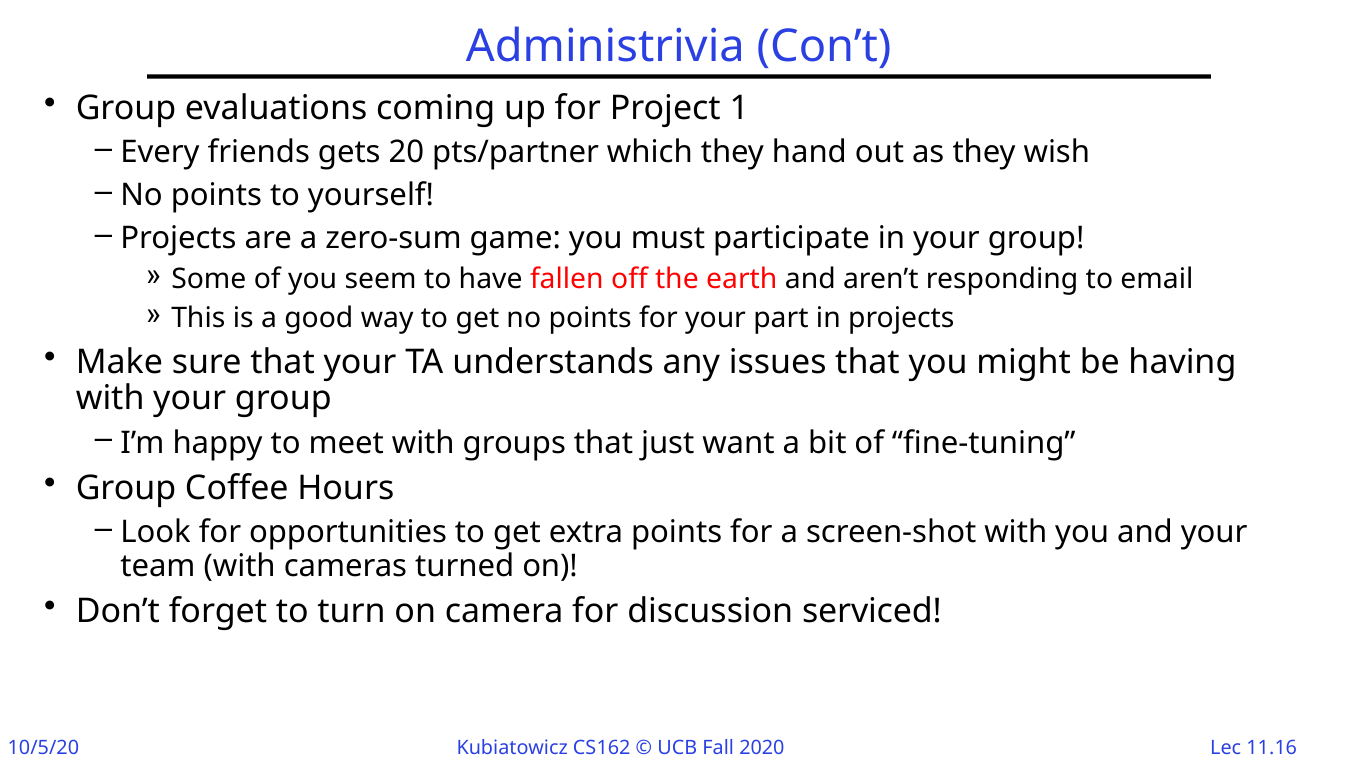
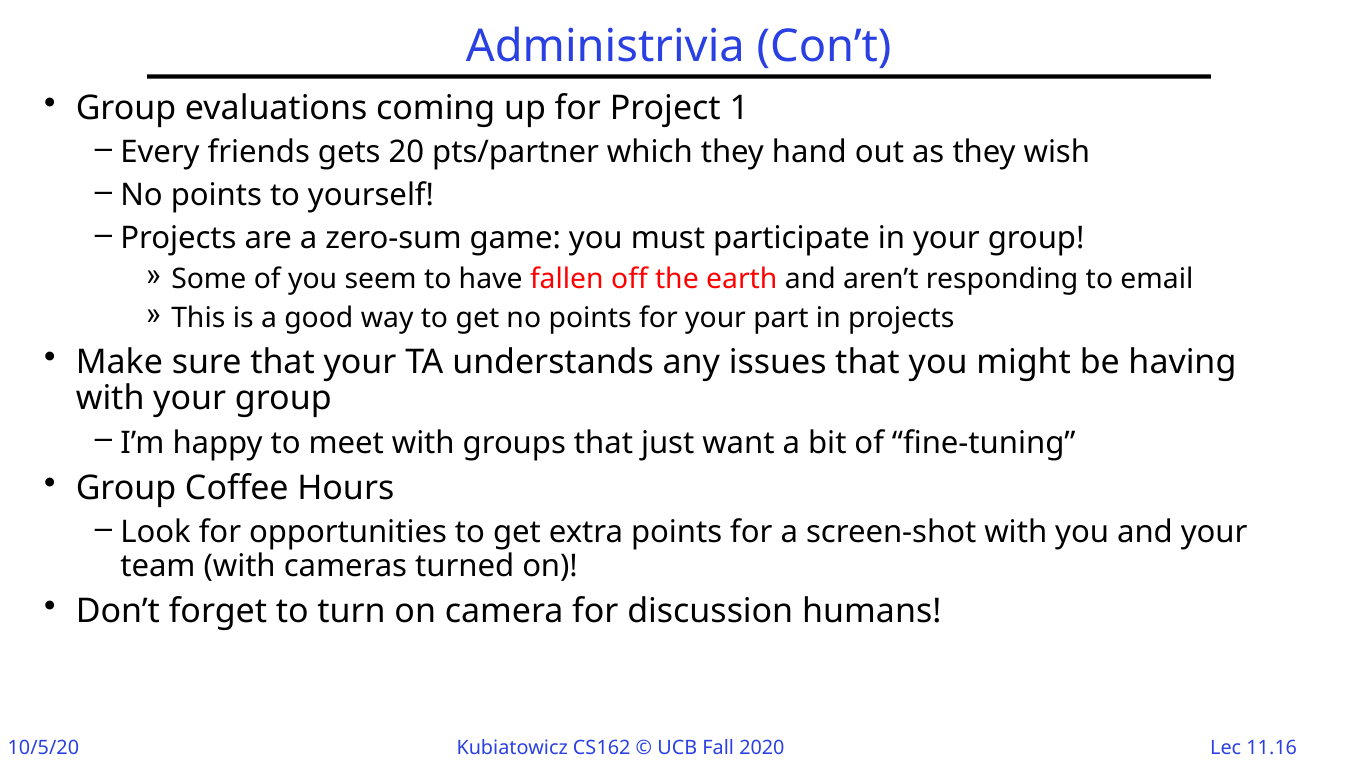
serviced: serviced -> humans
